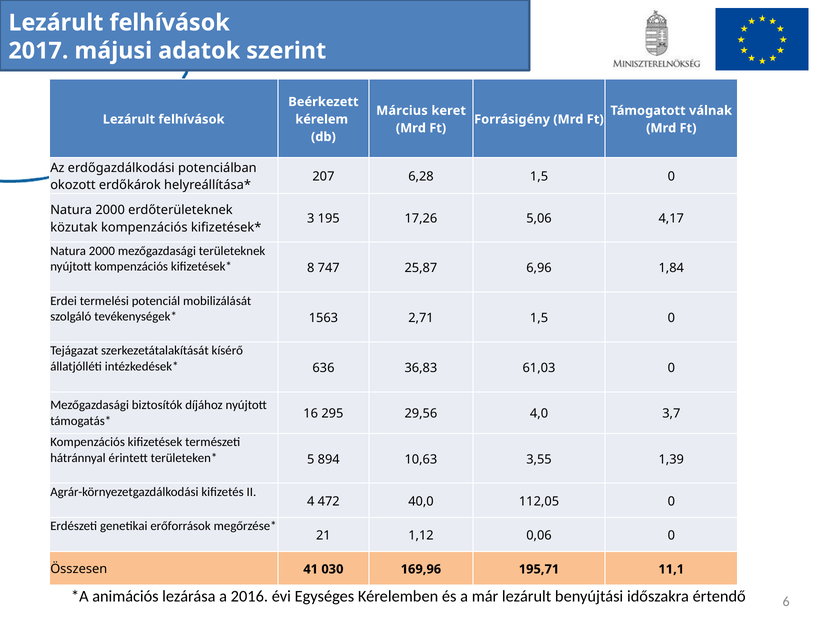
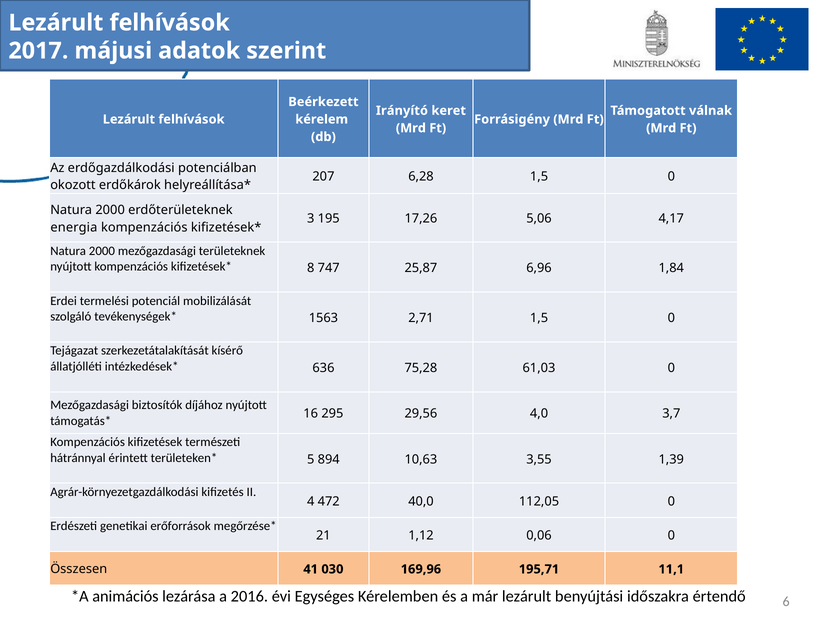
Március: Március -> Irányító
közutak: közutak -> energia
36,83: 36,83 -> 75,28
